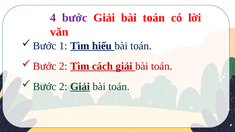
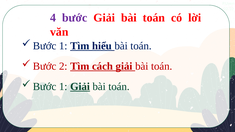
2 at (63, 87): 2 -> 1
